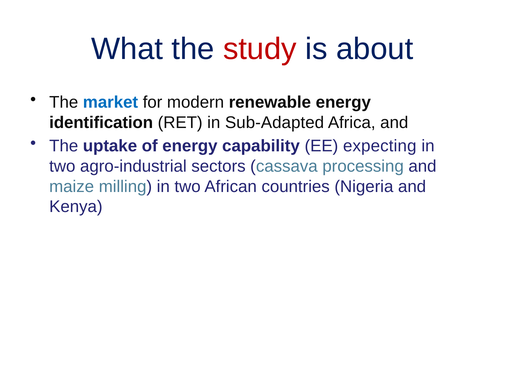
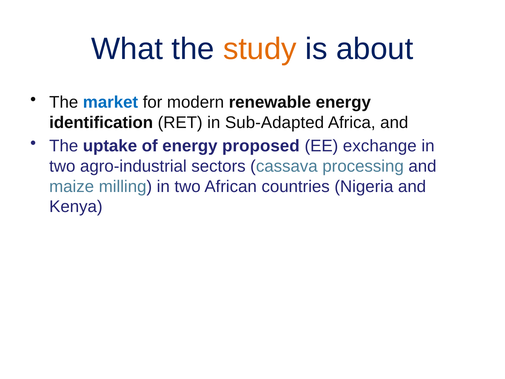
study colour: red -> orange
capability: capability -> proposed
expecting: expecting -> exchange
